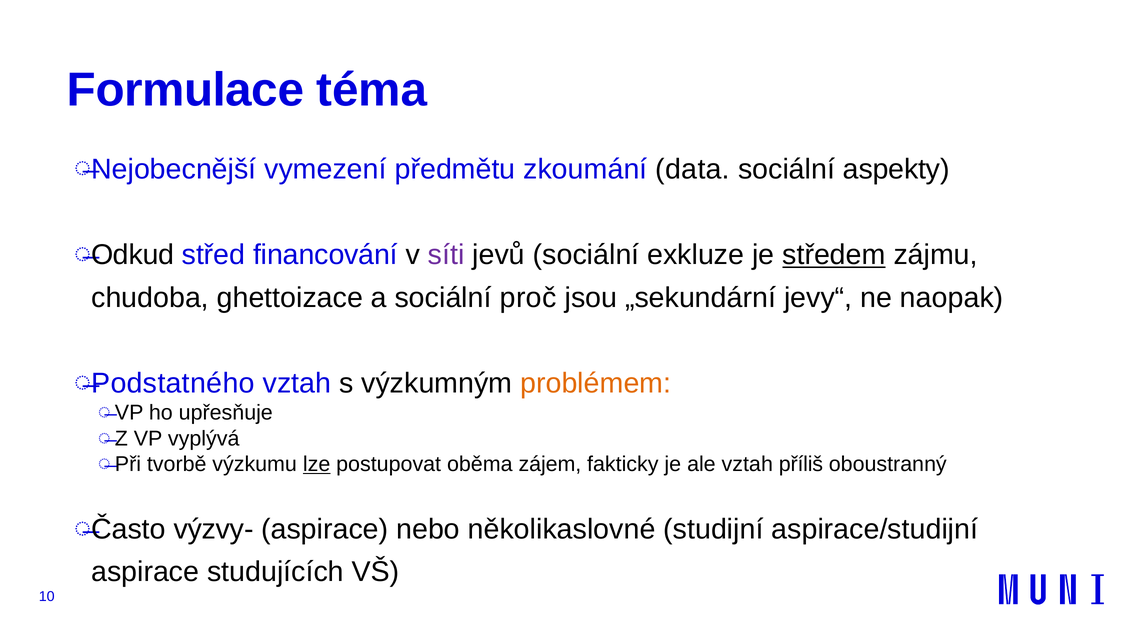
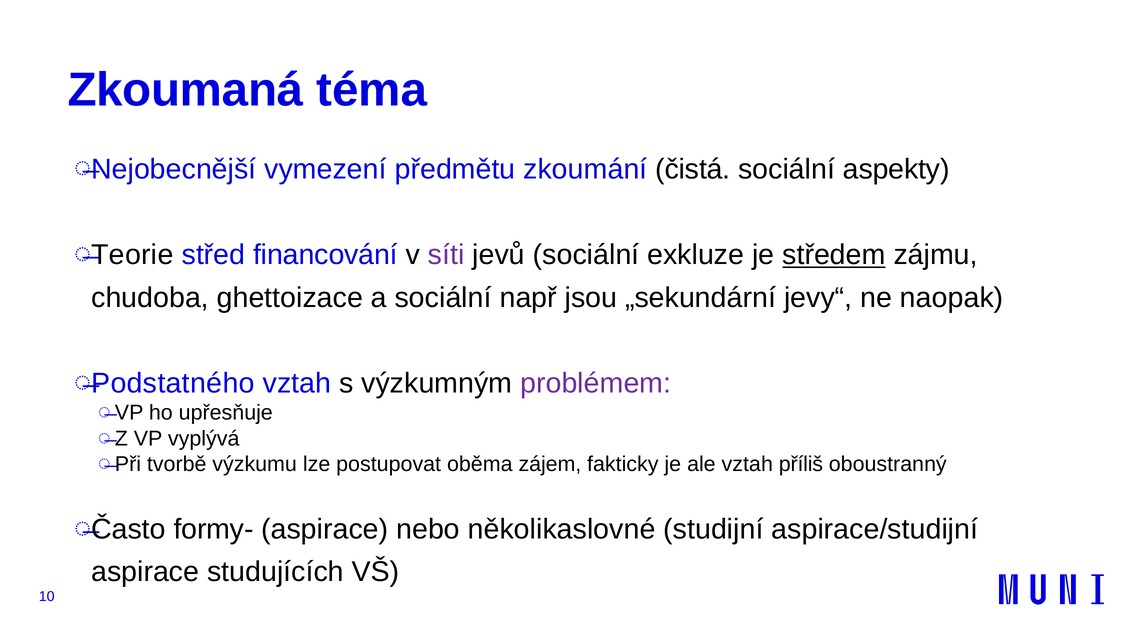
Formulace: Formulace -> Zkoumaná
data: data -> čistá
Odkud: Odkud -> Teorie
proč: proč -> např
problémem colour: orange -> purple
lze underline: present -> none
výzvy-: výzvy- -> formy-
